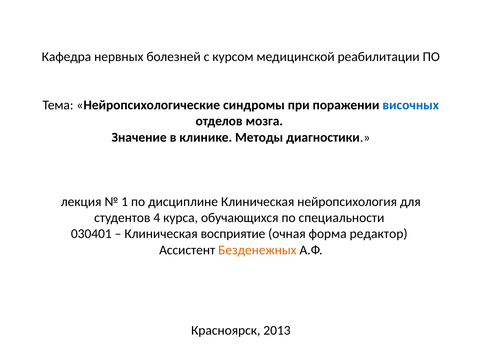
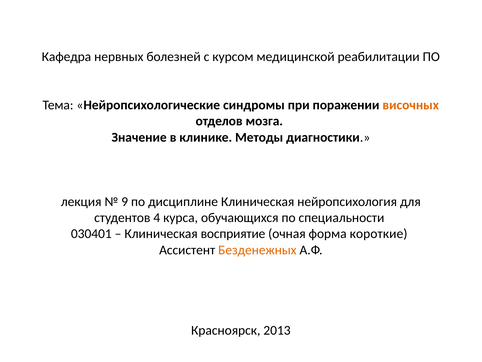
височных colour: blue -> orange
1: 1 -> 9
редактор: редактор -> короткие
